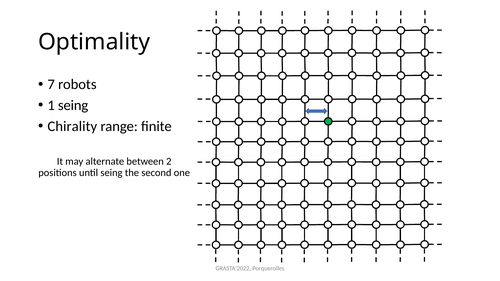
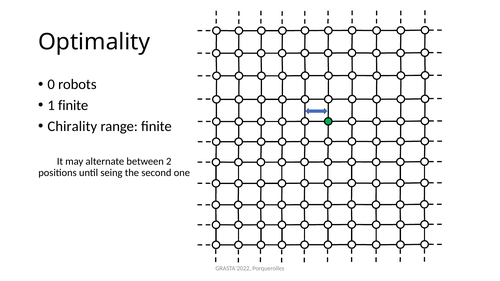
7: 7 -> 0
1 seing: seing -> finite
